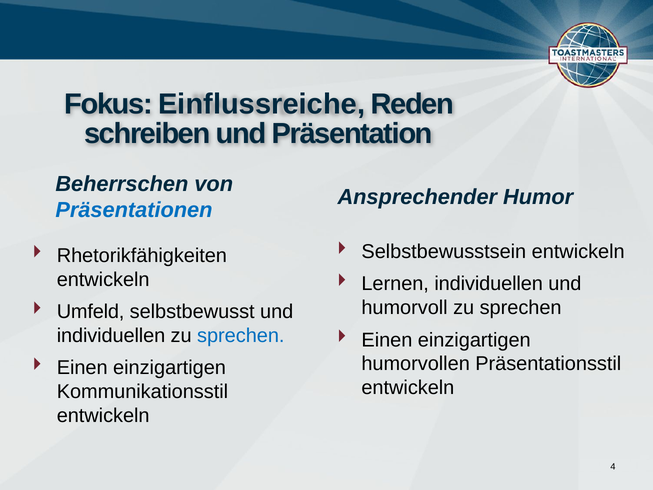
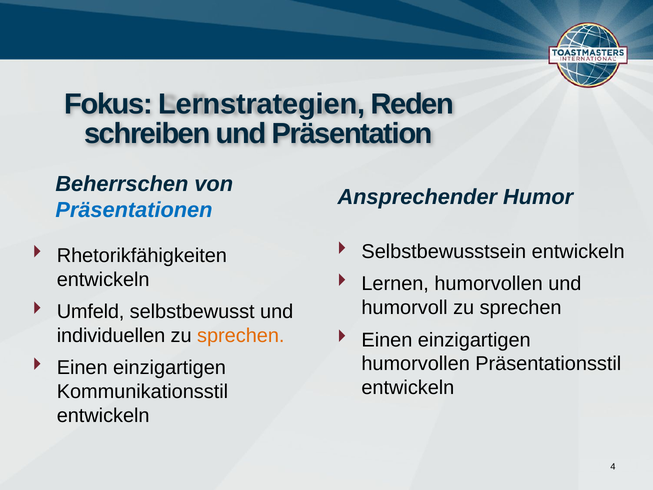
Einflussreiche: Einflussreiche -> Lernstrategien
Lernen individuellen: individuellen -> humorvollen
sprechen at (241, 336) colour: blue -> orange
